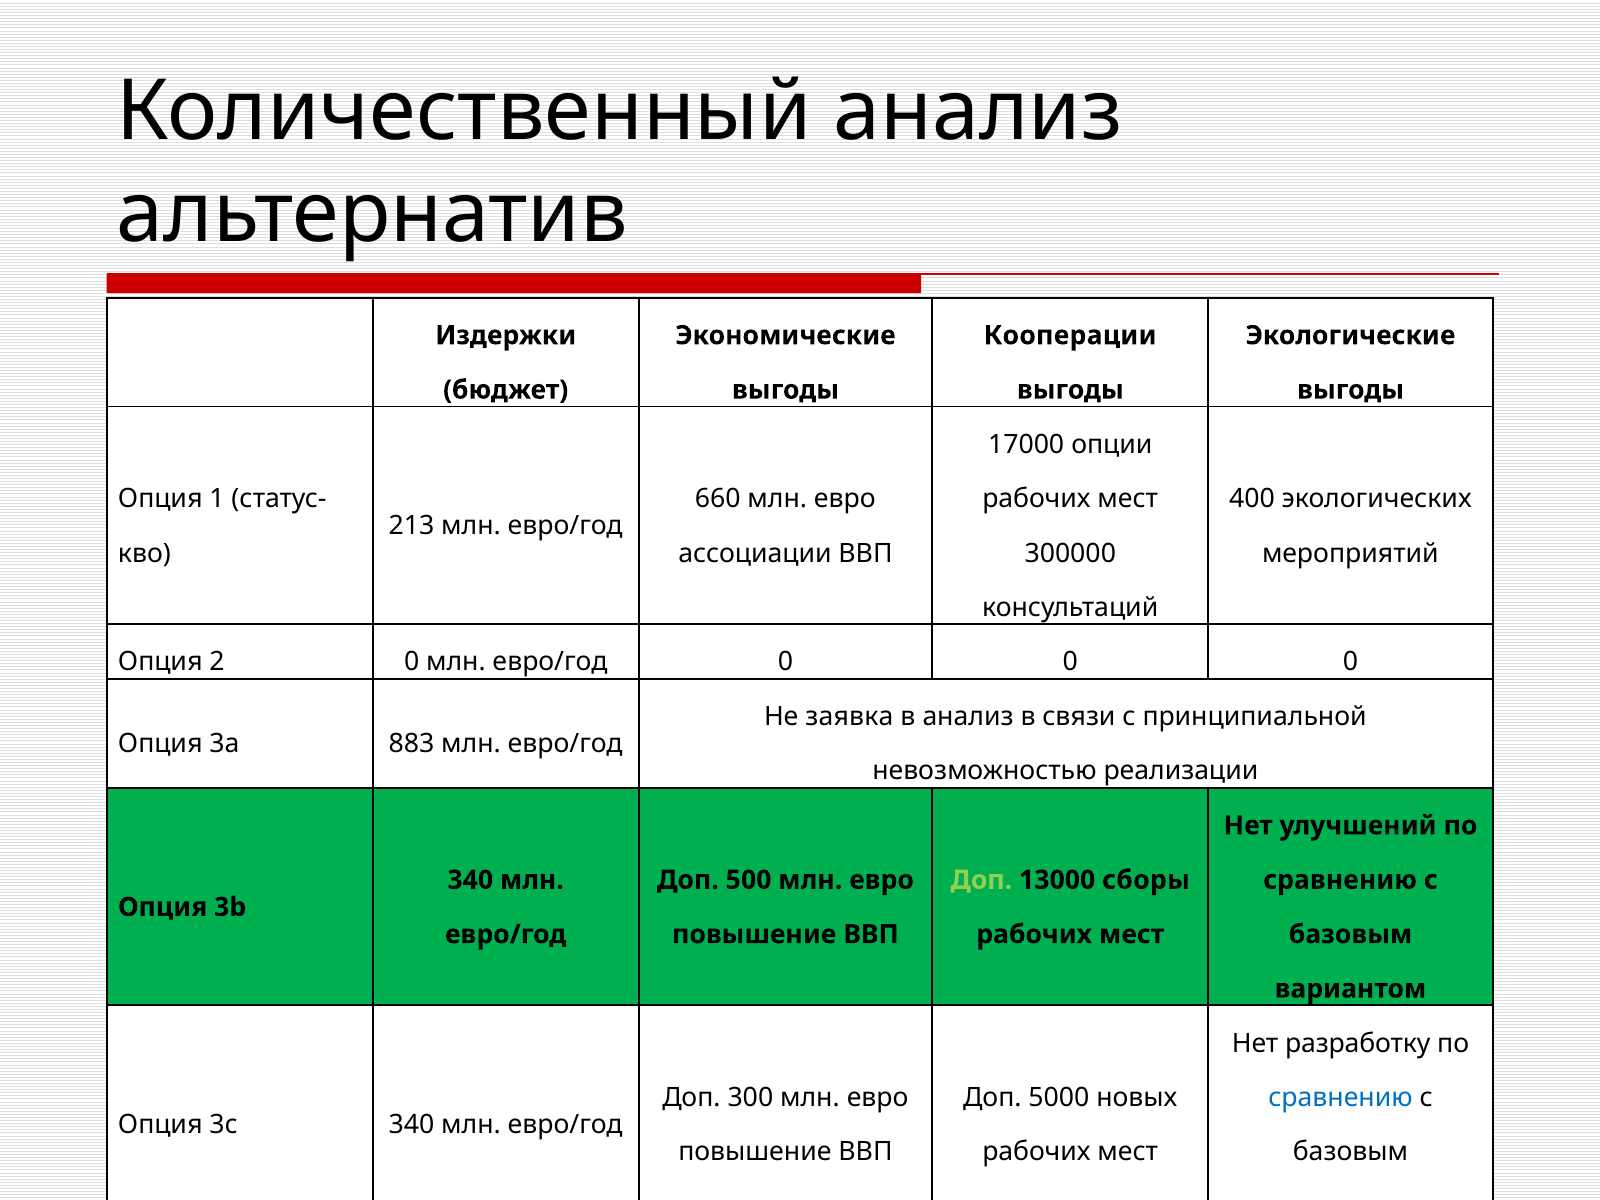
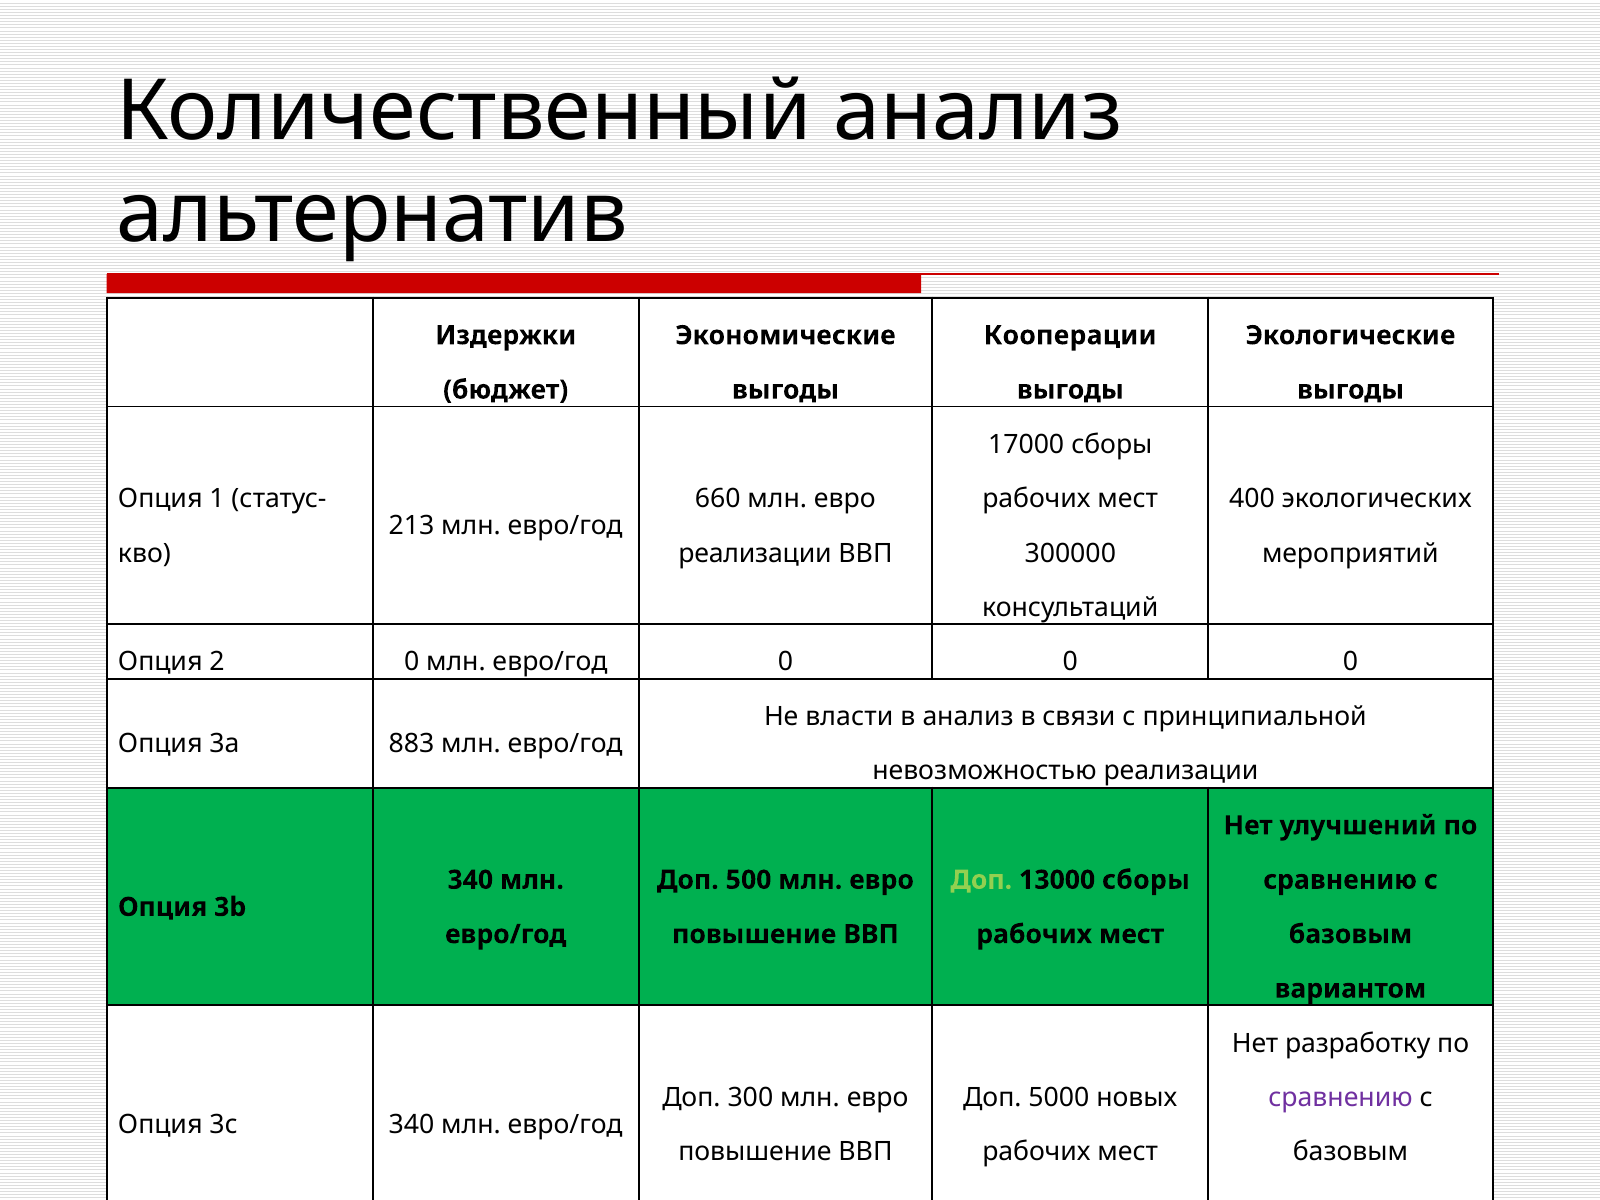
17000 опции: опции -> сборы
ассоциации at (755, 553): ассоциации -> реализации
заявка: заявка -> власти
сравнению at (1340, 1098) colour: blue -> purple
